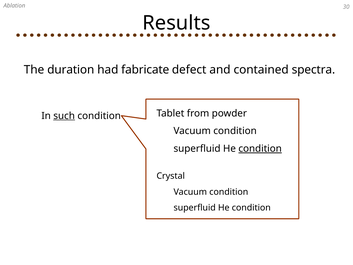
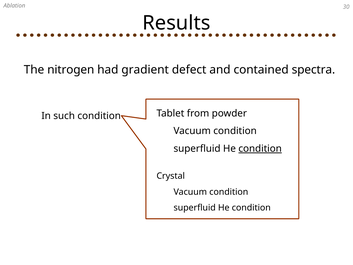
duration: duration -> nitrogen
fabricate: fabricate -> gradient
such underline: present -> none
